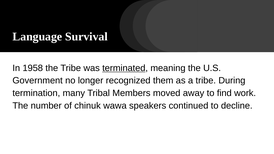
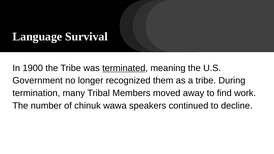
1958: 1958 -> 1900
